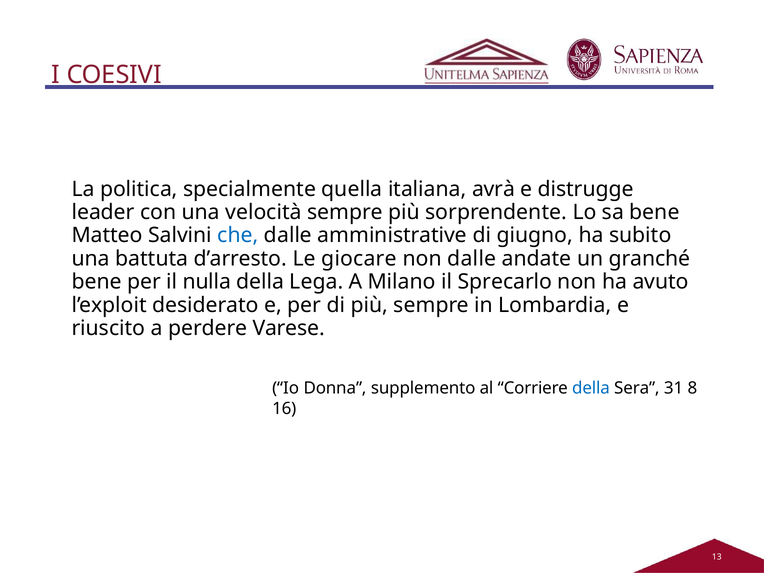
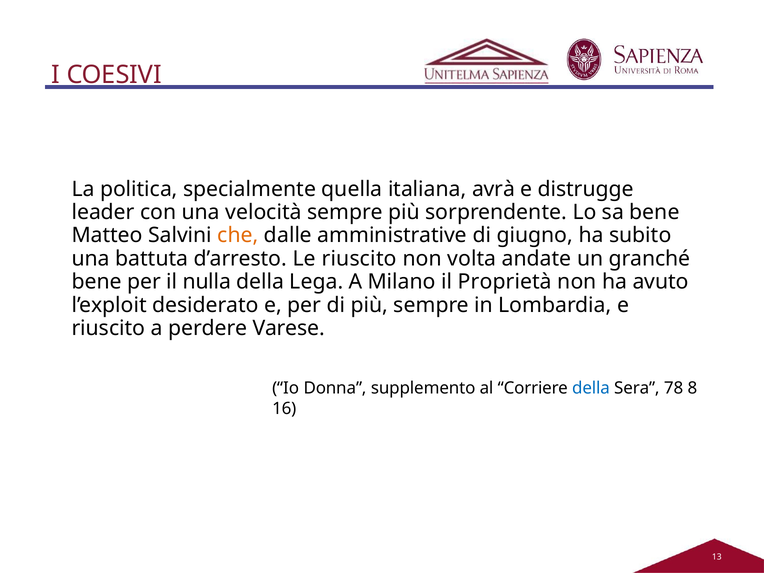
che colour: blue -> orange
Le giocare: giocare -> riuscito
non dalle: dalle -> volta
Sprecarlo: Sprecarlo -> Proprietà
31: 31 -> 78
